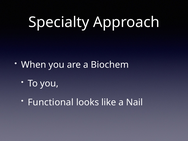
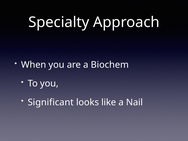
Functional: Functional -> Significant
